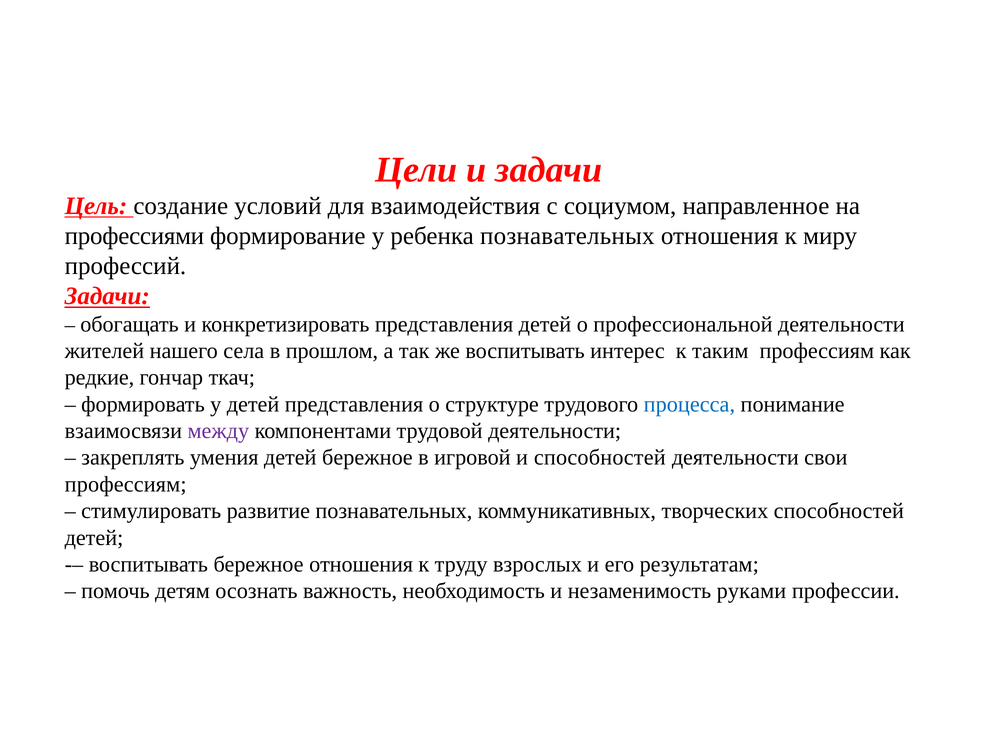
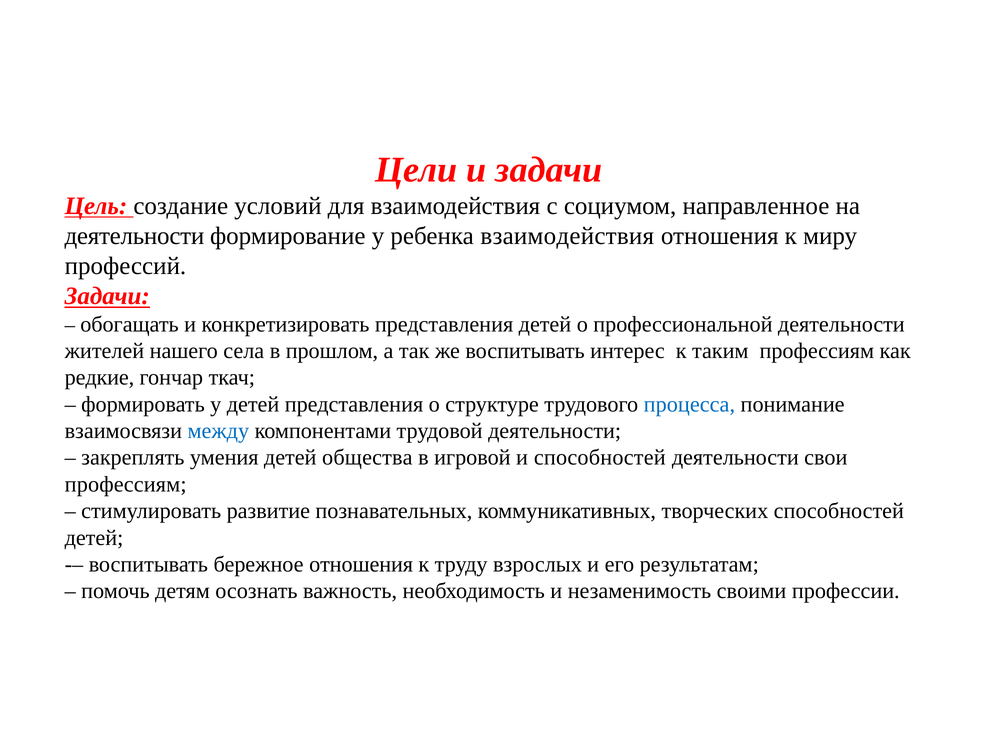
профессиями at (134, 236): профессиями -> деятельности
ребенка познавательных: познавательных -> взаимодействия
между colour: purple -> blue
детей бережное: бережное -> общества
руками: руками -> своими
